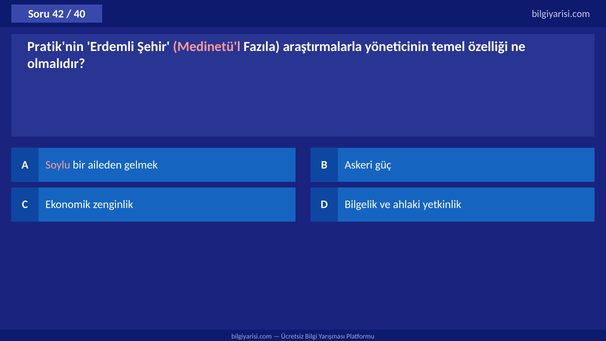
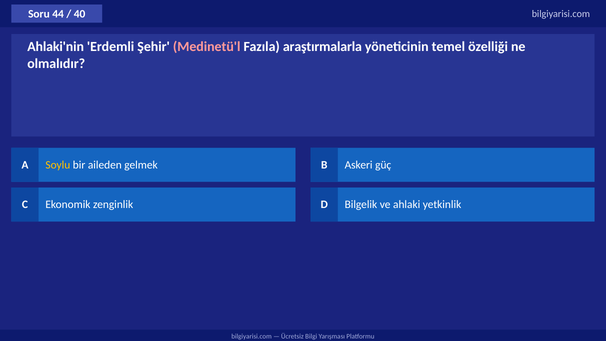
42: 42 -> 44
Pratik'nin: Pratik'nin -> Ahlaki'nin
Soylu colour: pink -> yellow
